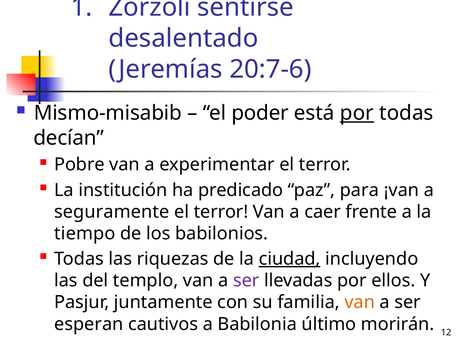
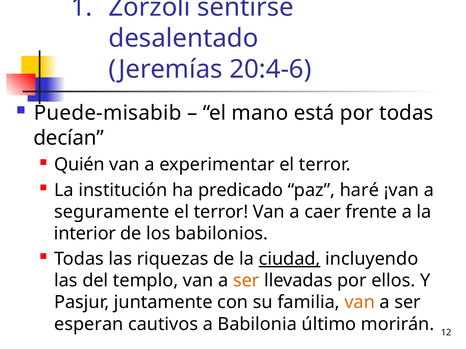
20:7-6: 20:7-6 -> 20:4-6
Mismo-misabib: Mismo-misabib -> Puede-misabib
poder: poder -> mano
por at (357, 113) underline: present -> none
Pobre: Pobre -> Quién
para: para -> haré
tiempo: tiempo -> interior
ser at (246, 281) colour: purple -> orange
